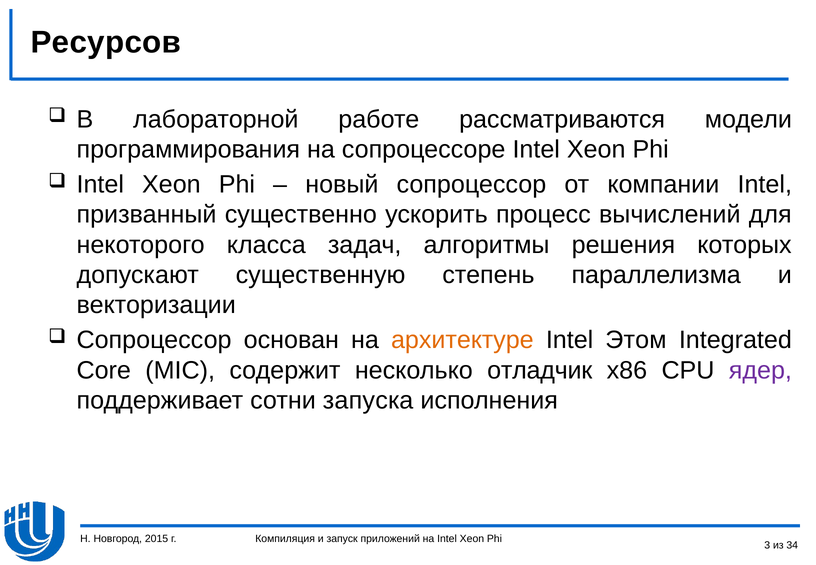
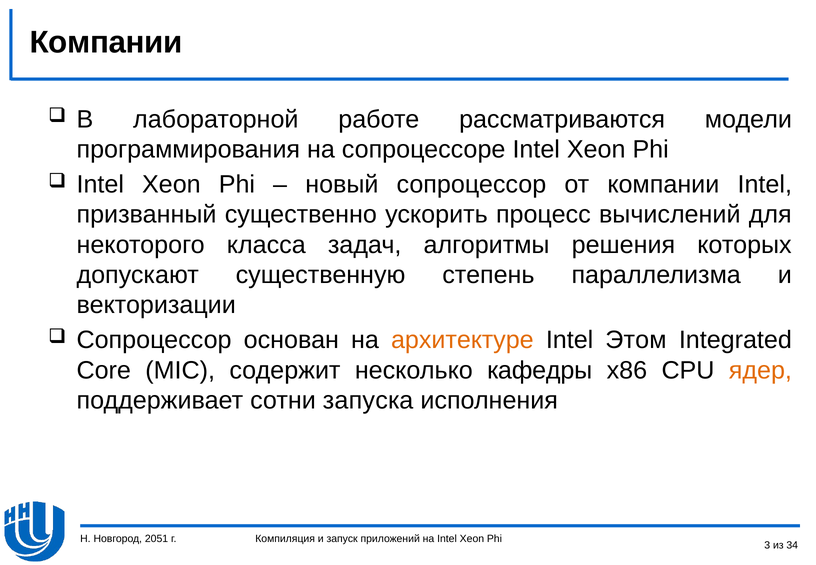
Ресурсов at (106, 42): Ресурсов -> Компании
отладчик: отладчик -> кафедры
ядер colour: purple -> orange
2015: 2015 -> 2051
